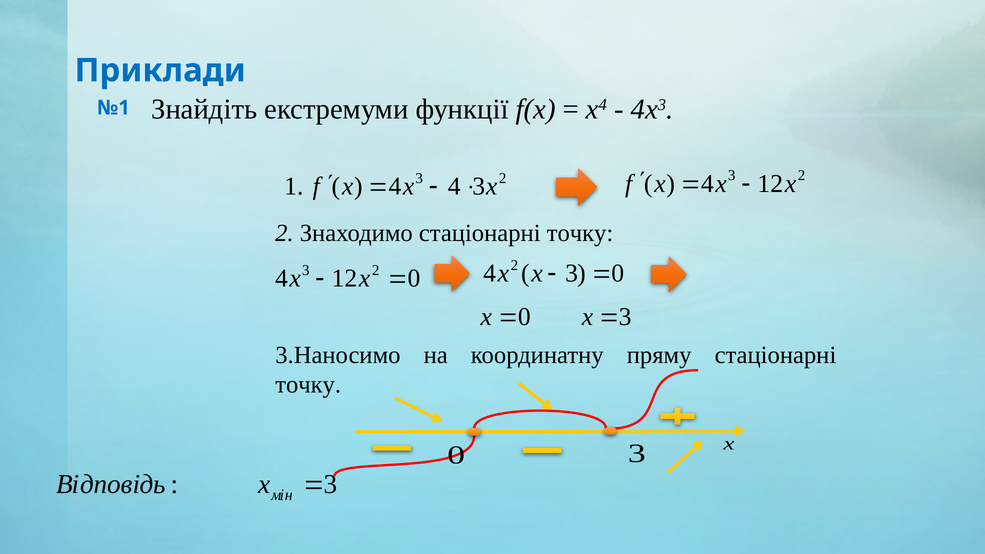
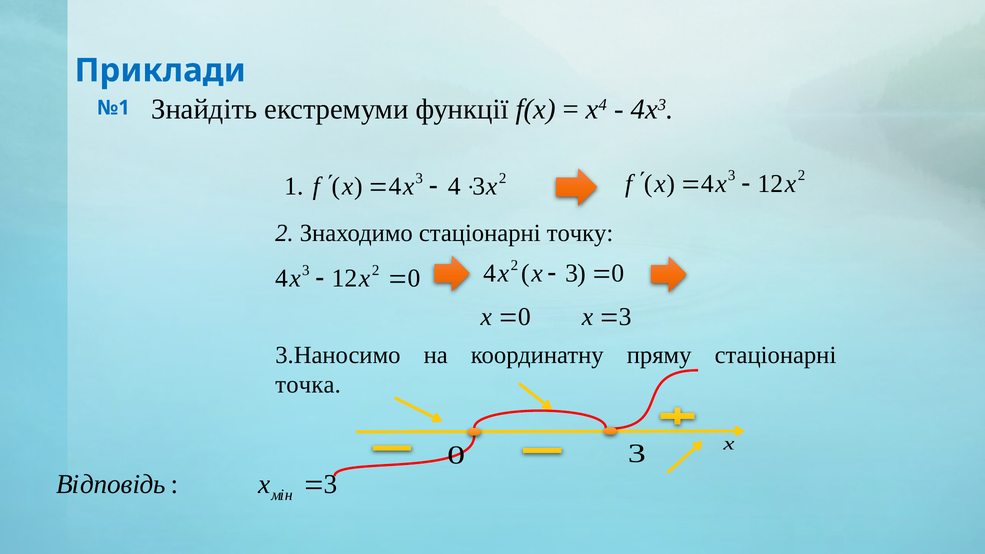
точку at (308, 385): точку -> точка
